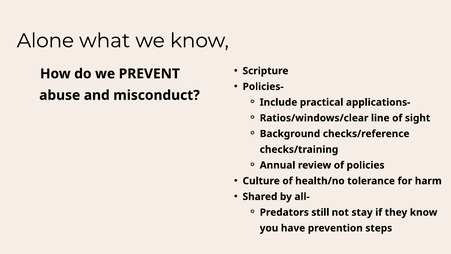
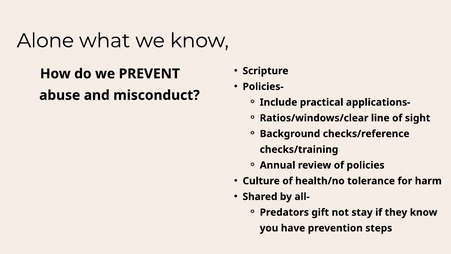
still: still -> gift
